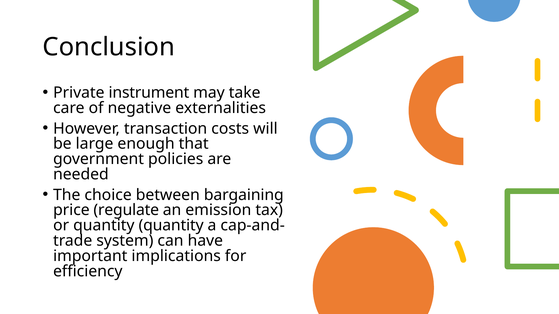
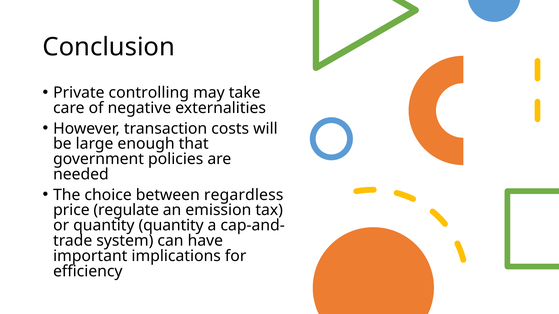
instrument: instrument -> controlling
bargaining: bargaining -> regardless
